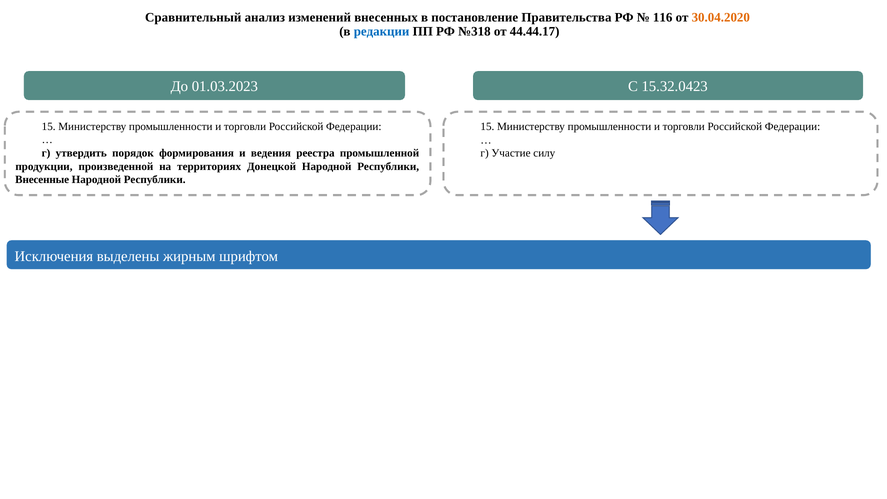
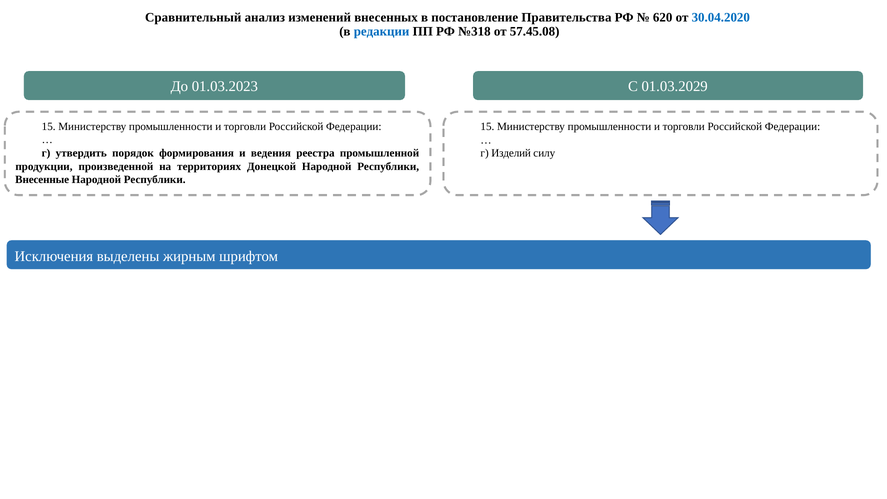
116: 116 -> 620
30.04.2020 colour: orange -> blue
44.44.17: 44.44.17 -> 57.45.08
15.32.0423: 15.32.0423 -> 01.03.2029
Участие: Участие -> Изделий
